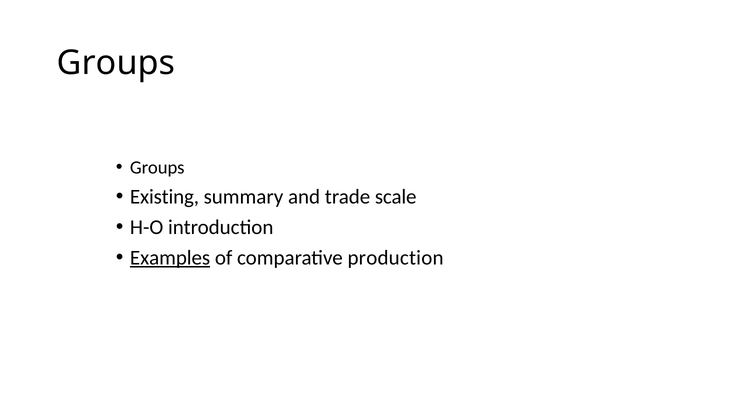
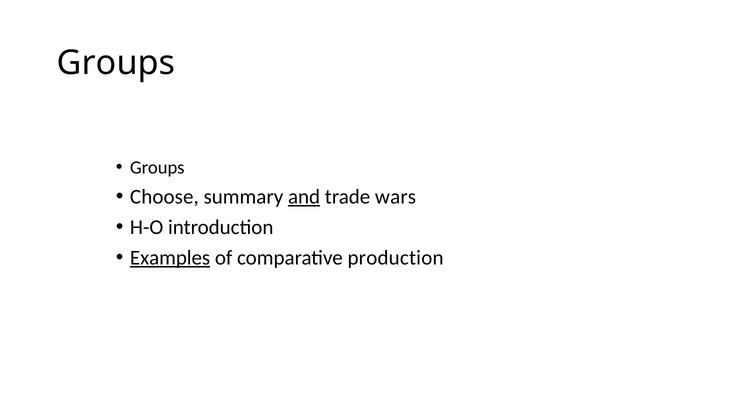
Existing: Existing -> Choose
and underline: none -> present
scale: scale -> wars
